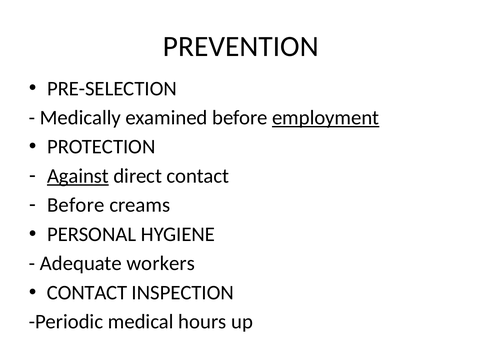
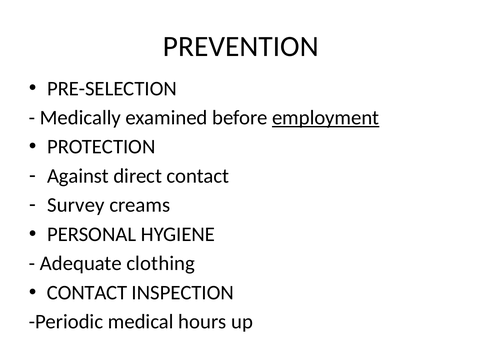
Against underline: present -> none
Before at (76, 205): Before -> Survey
workers: workers -> clothing
